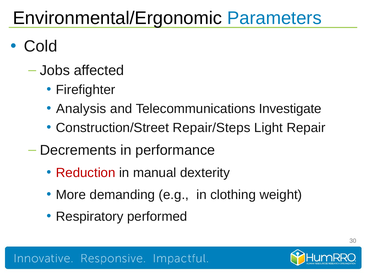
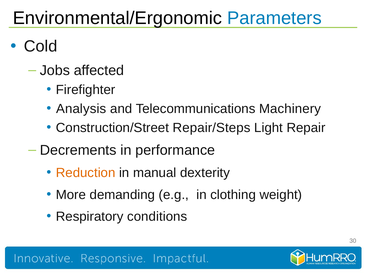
Investigate: Investigate -> Machinery
Reduction colour: red -> orange
performed: performed -> conditions
